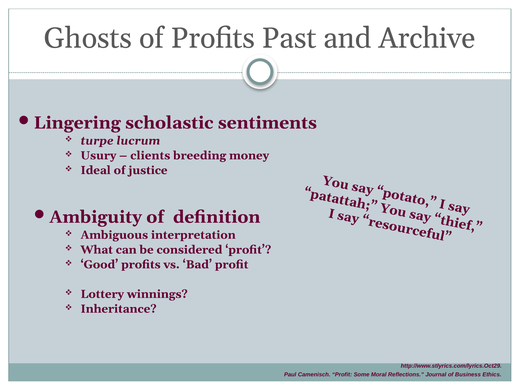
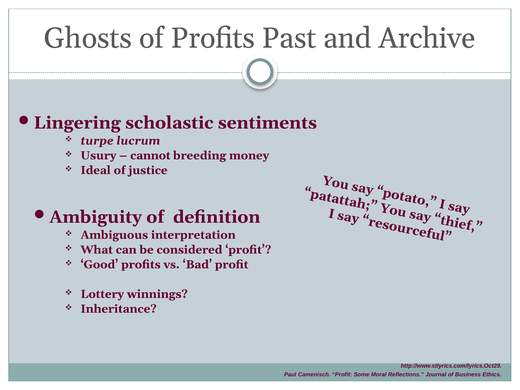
clients: clients -> cannot
